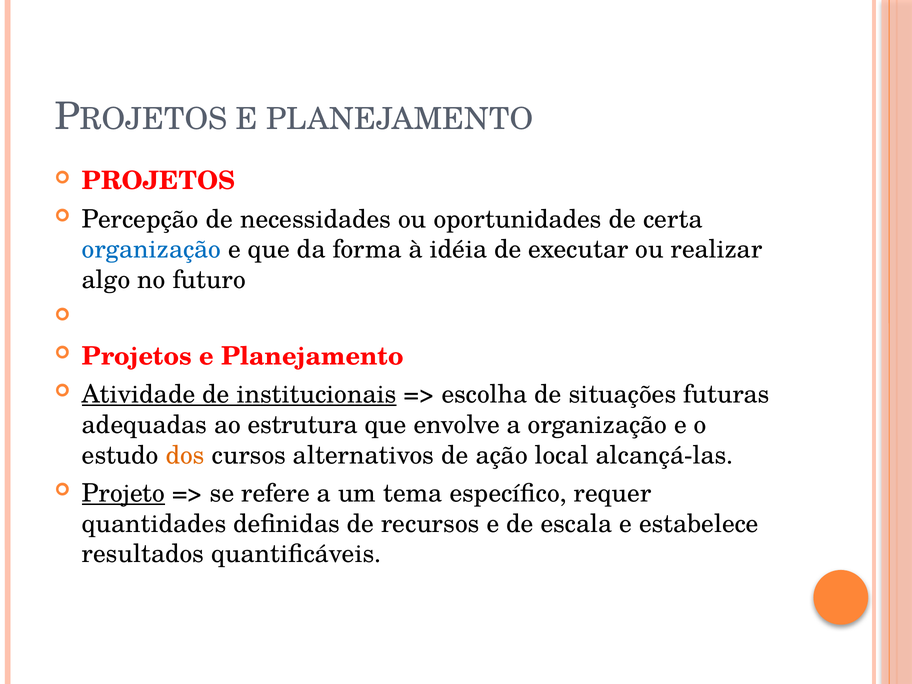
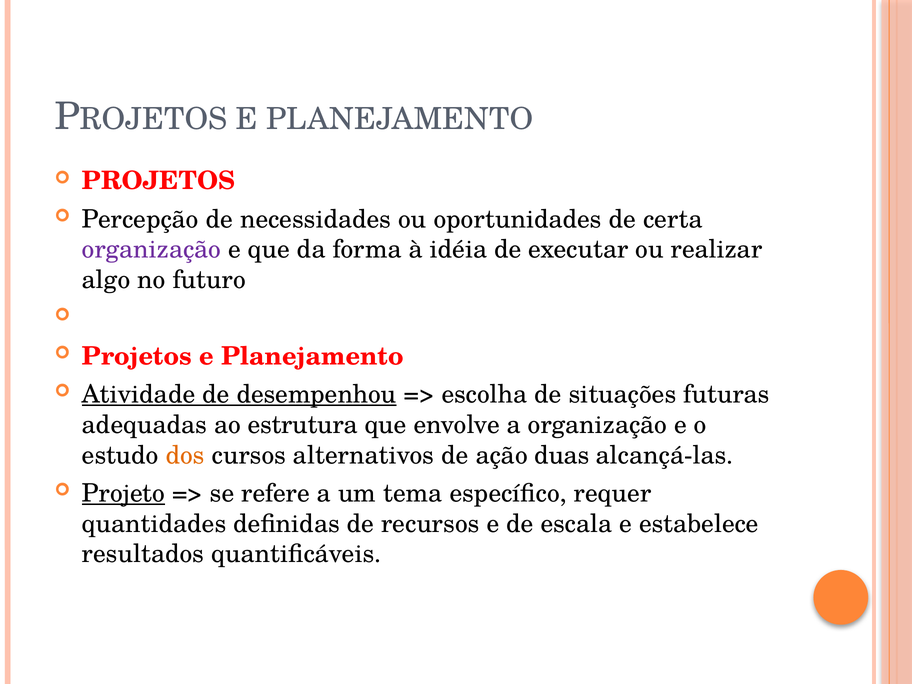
organização at (152, 250) colour: blue -> purple
institucionais: institucionais -> desempenhou
local: local -> duas
